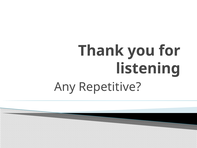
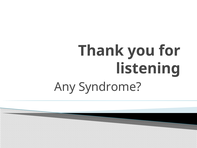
Repetitive: Repetitive -> Syndrome
